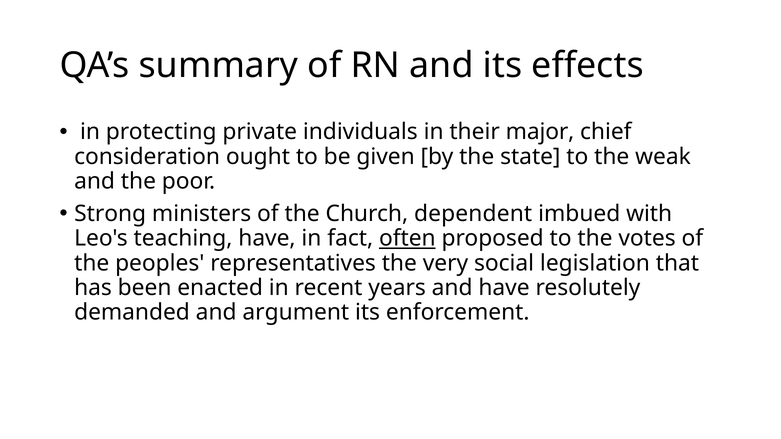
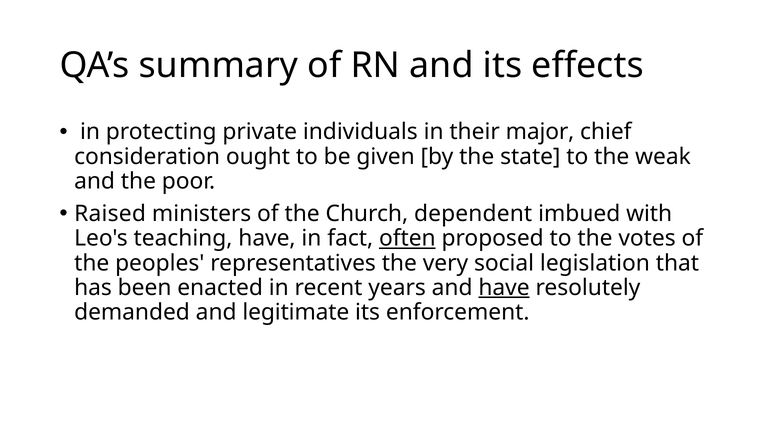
Strong: Strong -> Raised
have at (504, 288) underline: none -> present
argument: argument -> legitimate
